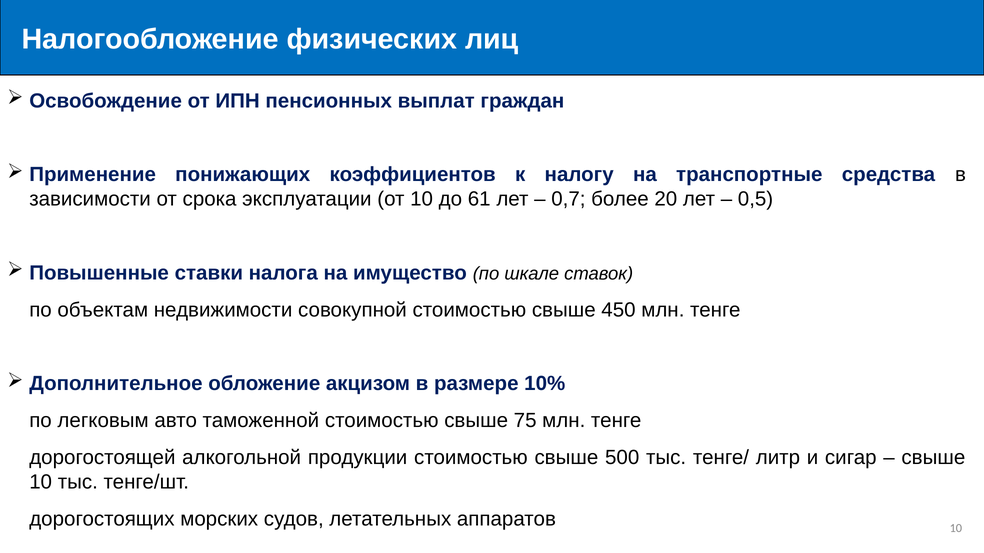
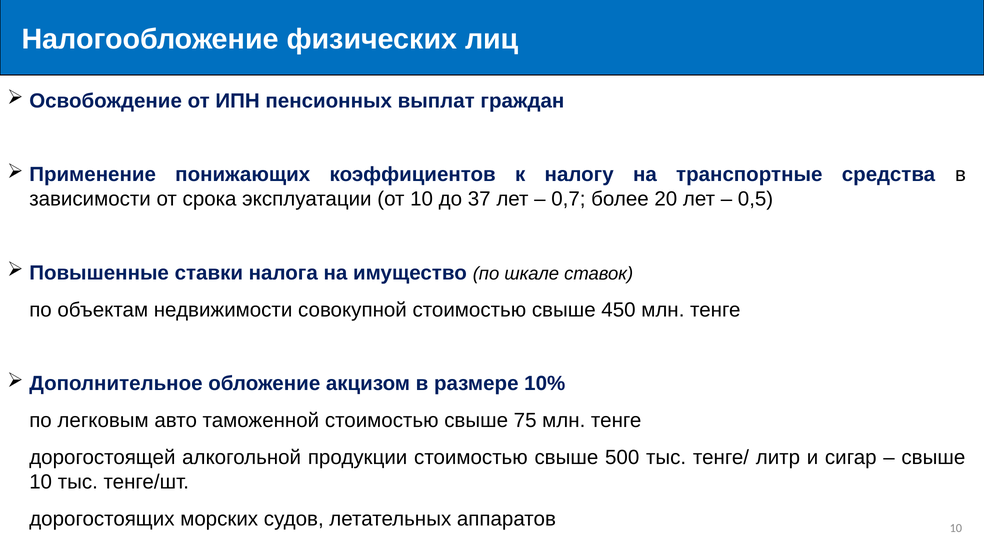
61: 61 -> 37
